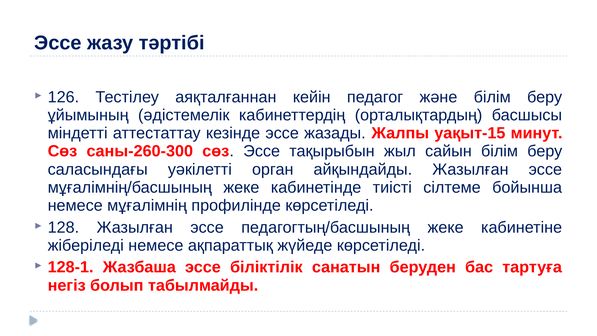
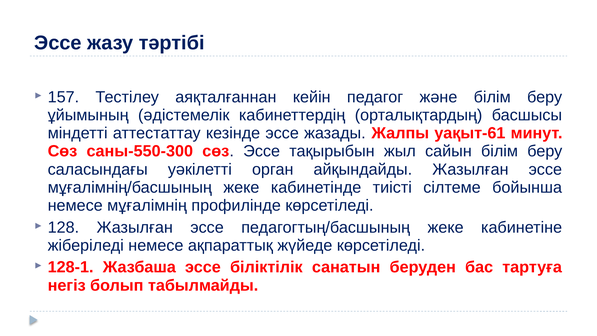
126: 126 -> 157
уақыт-15: уақыт-15 -> уақыт-61
саны-260-300: саны-260-300 -> саны-550-300
